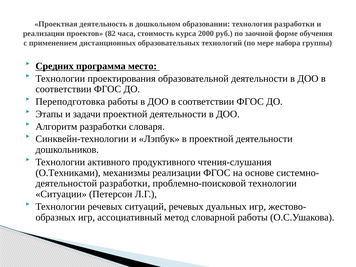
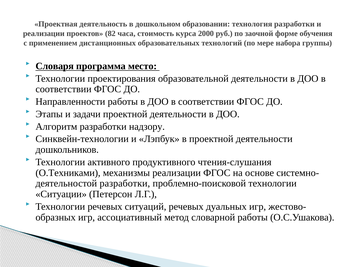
Средних: Средних -> Словаря
Переподготовка: Переподготовка -> Направленности
словаря: словаря -> надзору
